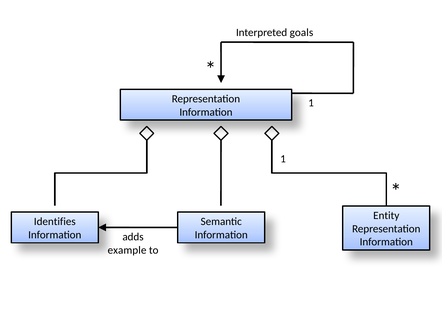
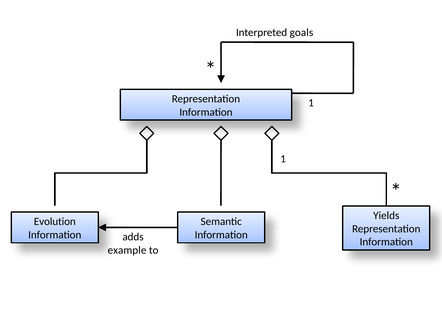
Entity: Entity -> Yields
Identifies: Identifies -> Evolution
